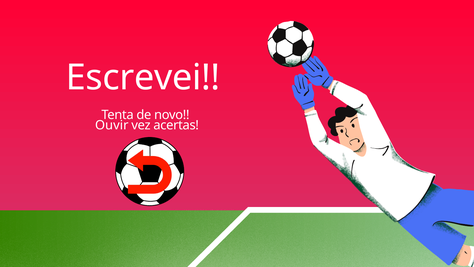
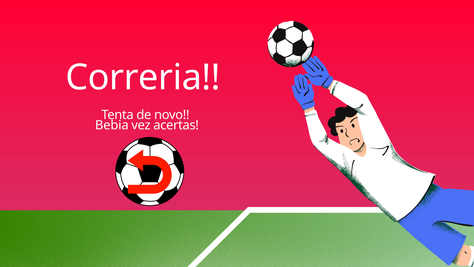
Escrevei: Escrevei -> Correria
Ouvir: Ouvir -> Bebia
